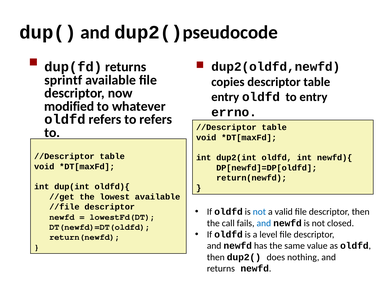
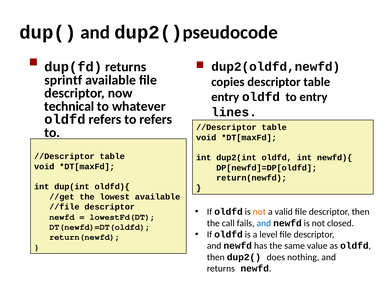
modified: modified -> technical
errno: errno -> lines
not at (259, 212) colour: blue -> orange
